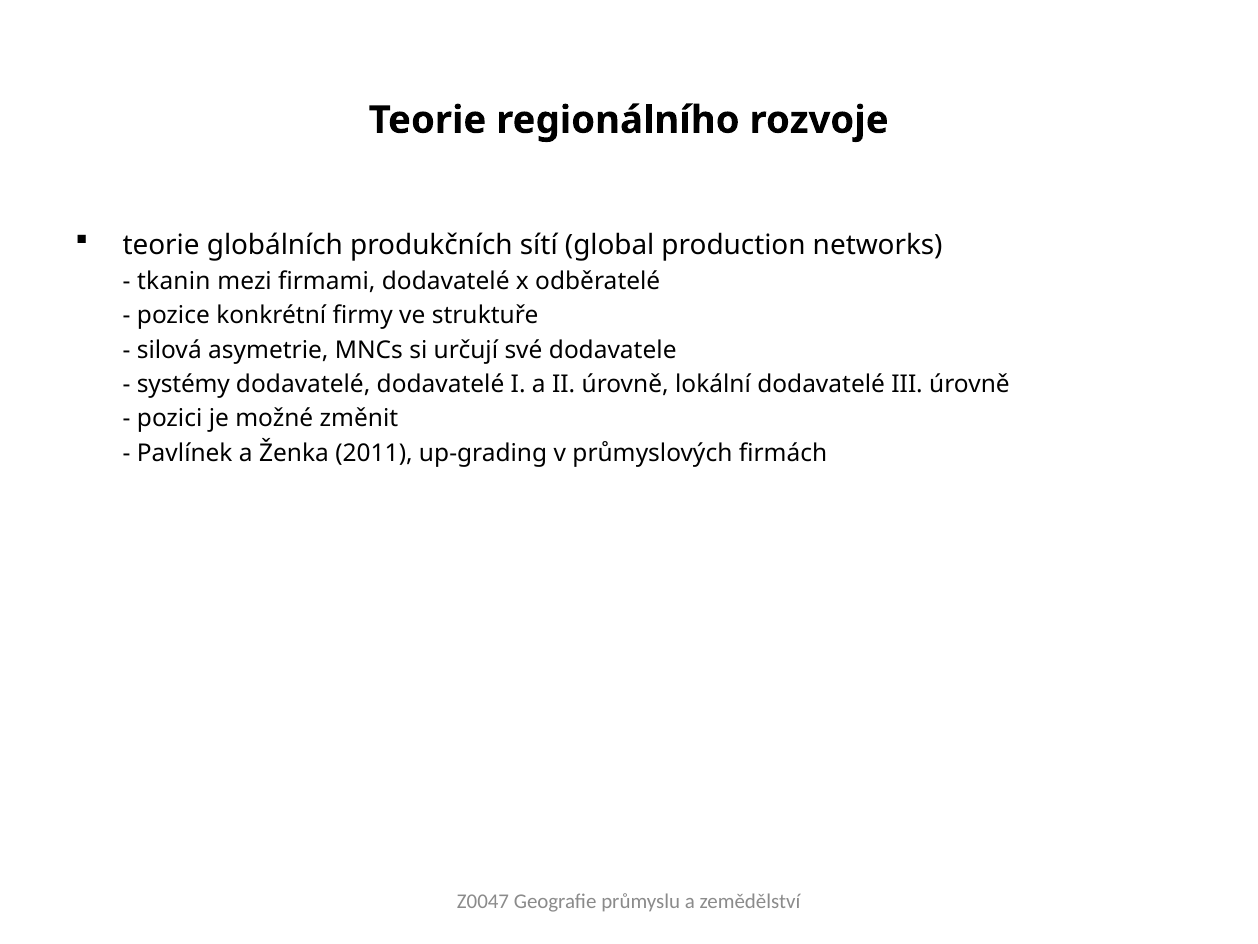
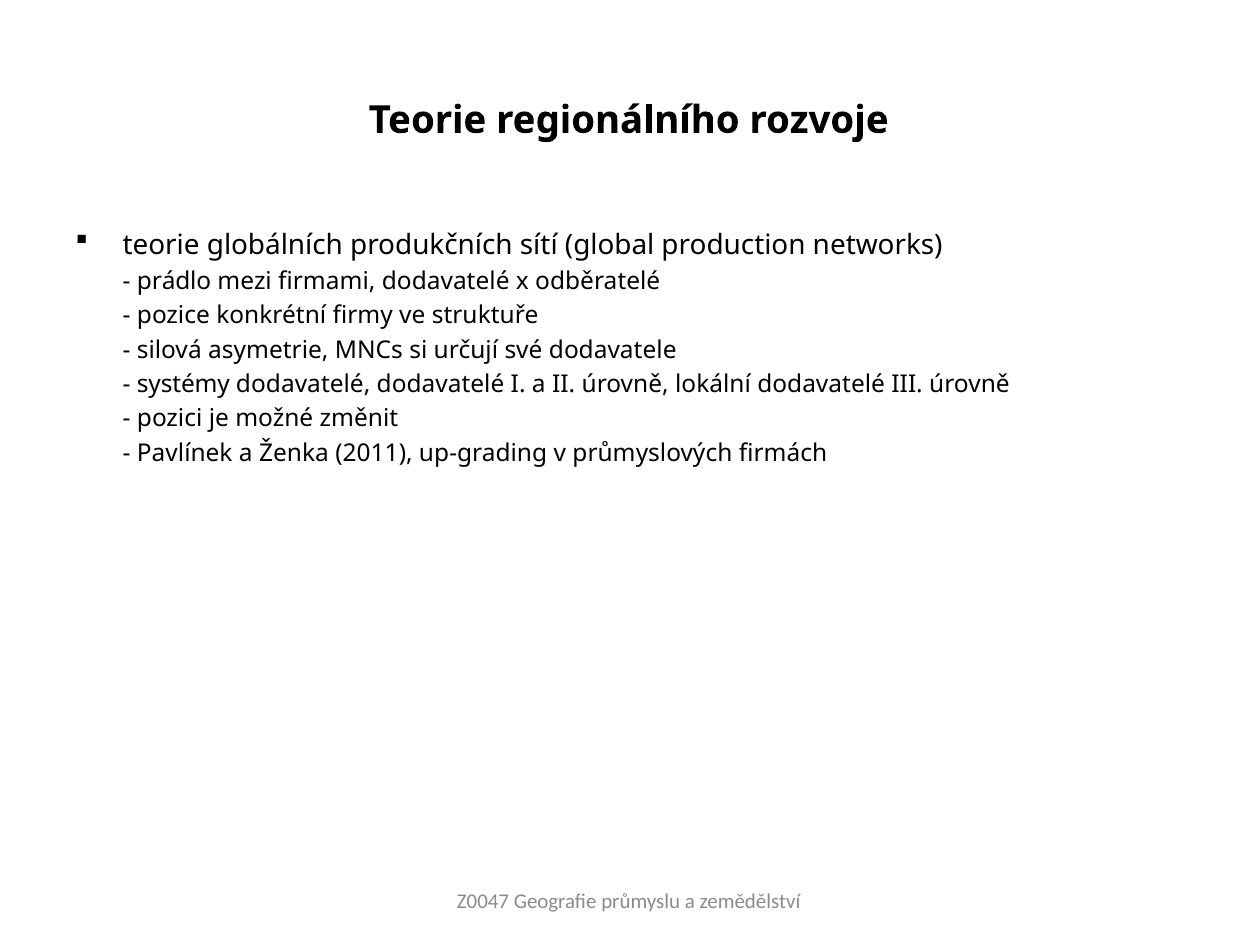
tkanin: tkanin -> prádlo
